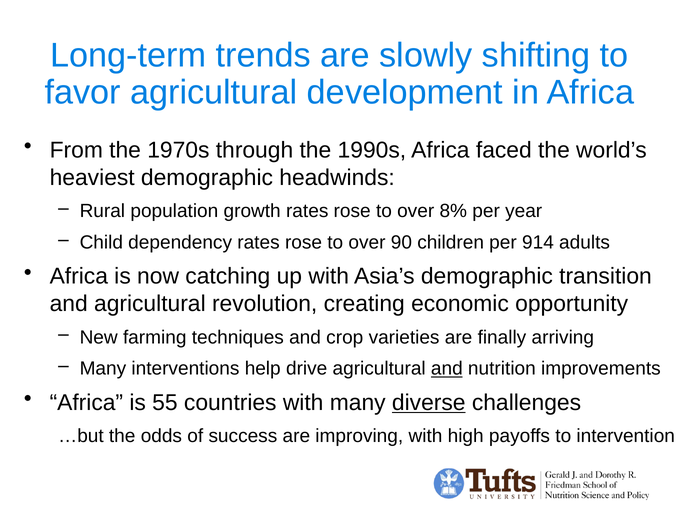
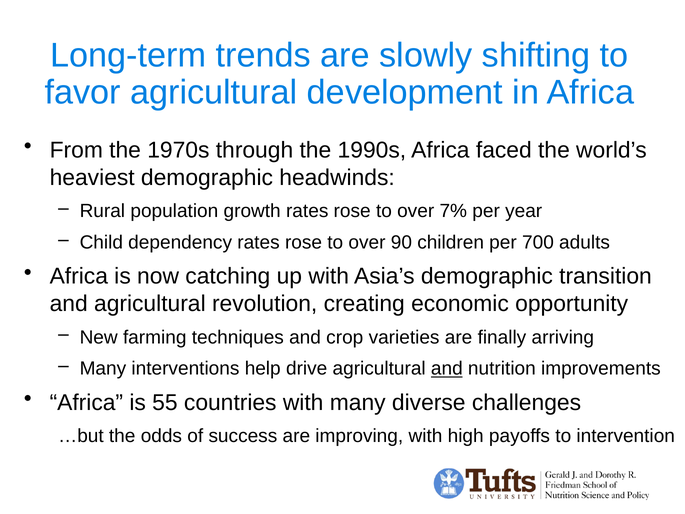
8%: 8% -> 7%
914: 914 -> 700
diverse underline: present -> none
